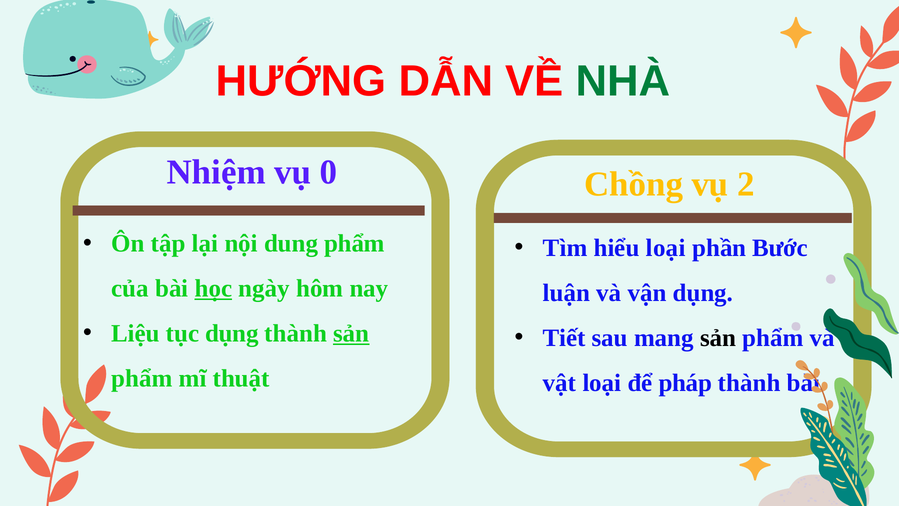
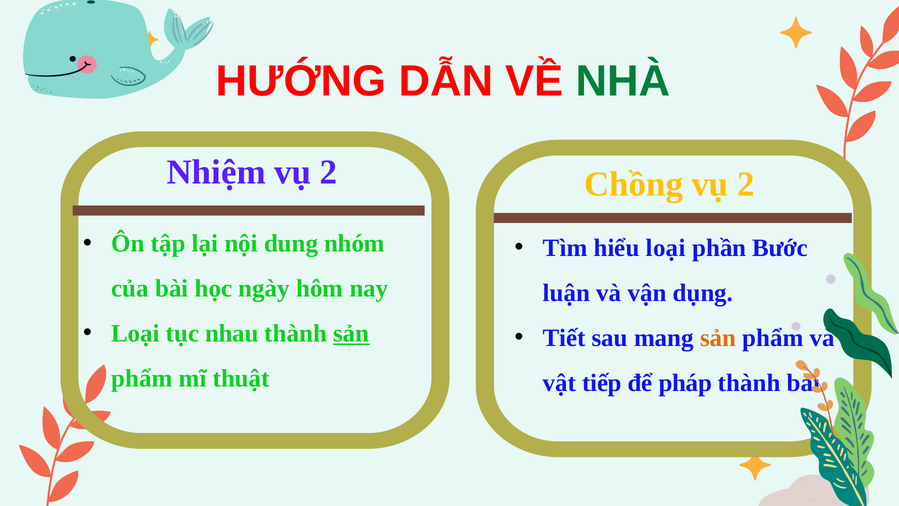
Nhiệm vụ 0: 0 -> 2
dung phẩm: phẩm -> nhóm
học underline: present -> none
Liệu at (136, 333): Liệu -> Loại
tục dụng: dụng -> nhau
sản at (718, 338) colour: black -> orange
vật loại: loại -> tiếp
